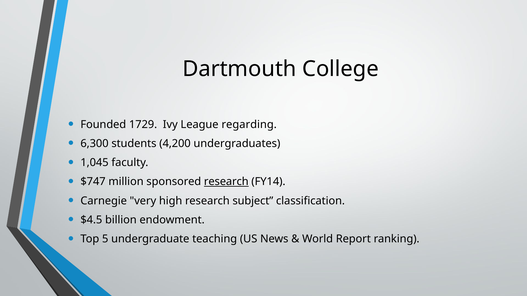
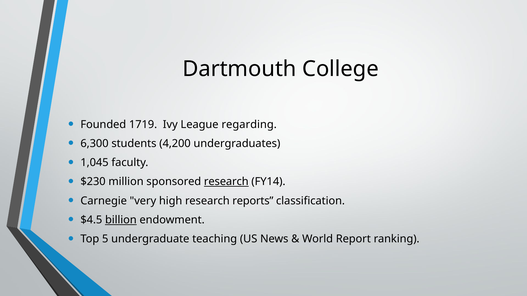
1729: 1729 -> 1719
$747: $747 -> $230
subject: subject -> reports
billion underline: none -> present
